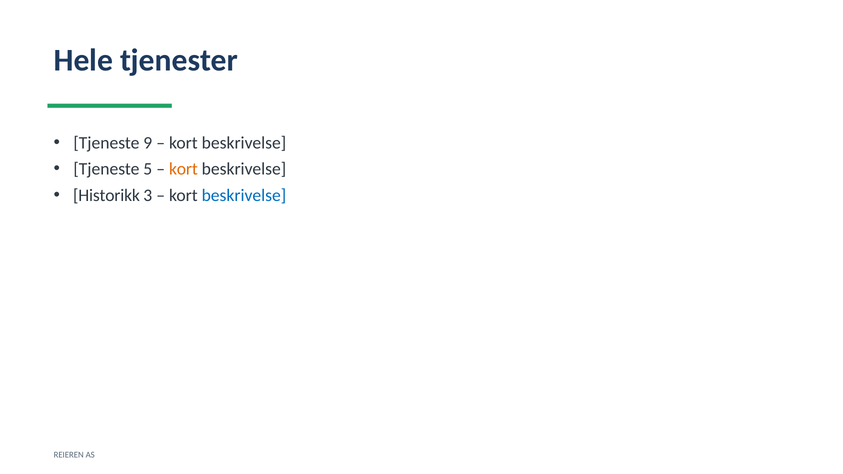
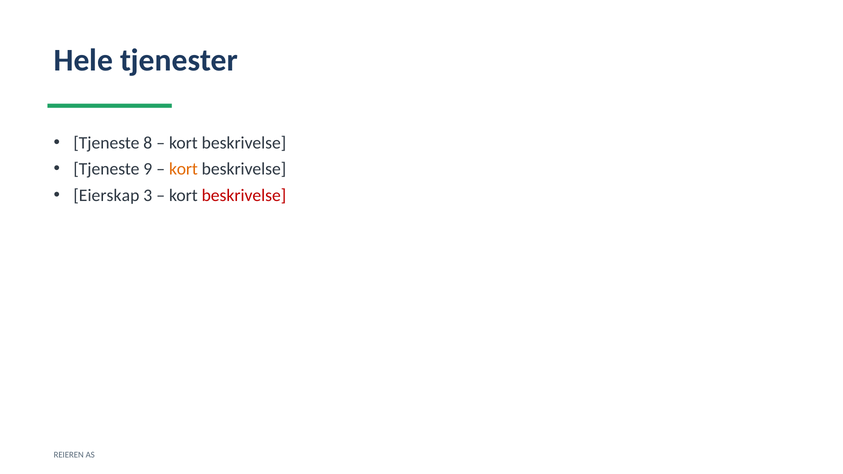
9: 9 -> 8
5: 5 -> 9
Historikk: Historikk -> Eierskap
beskrivelse at (244, 195) colour: blue -> red
